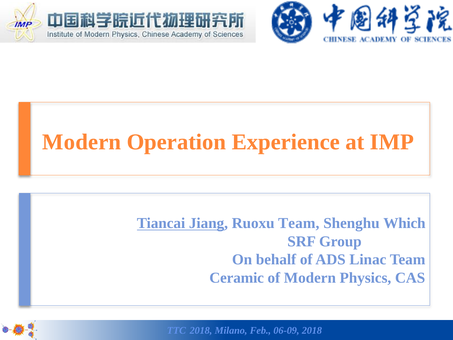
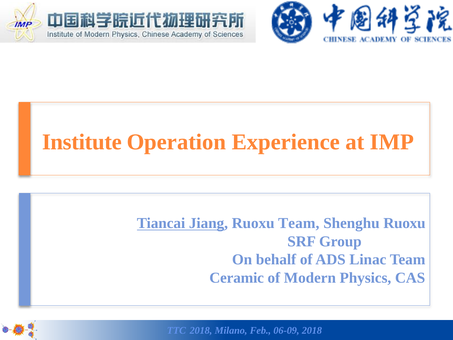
Modern at (82, 142): Modern -> Institute
Shenghu Which: Which -> Ruoxu
